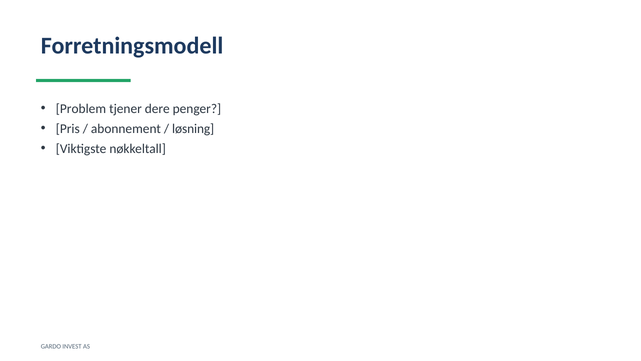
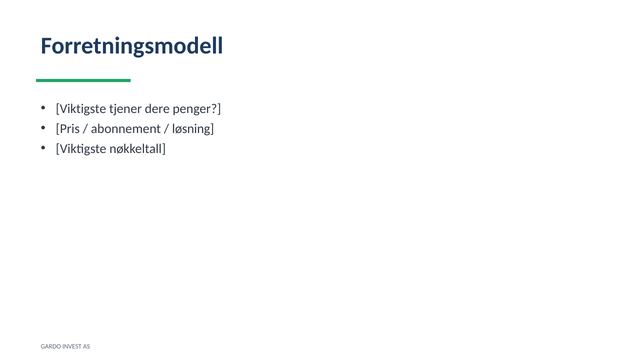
Problem at (81, 109): Problem -> Viktigste
